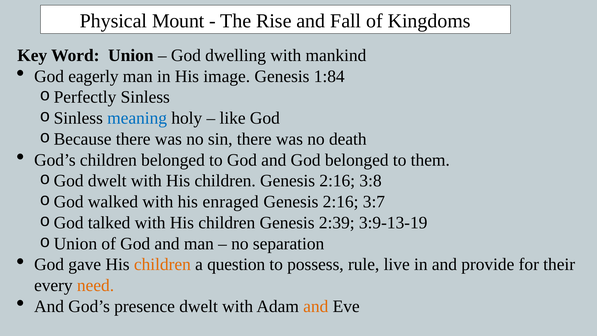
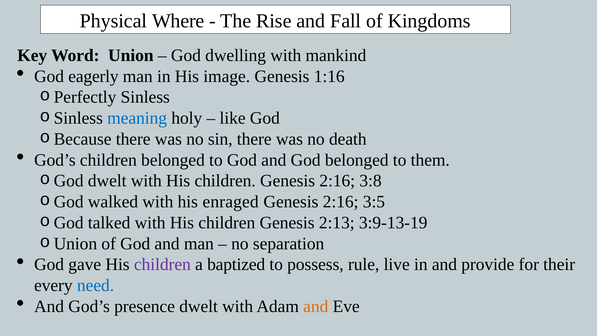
Mount: Mount -> Where
1:84: 1:84 -> 1:16
3:7: 3:7 -> 3:5
2:39: 2:39 -> 2:13
children at (162, 264) colour: orange -> purple
question: question -> baptized
need colour: orange -> blue
